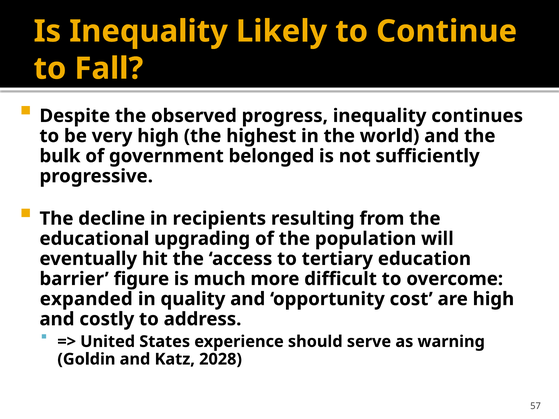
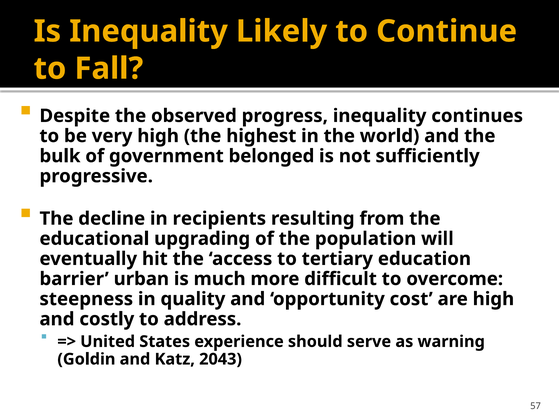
figure: figure -> urban
expanded: expanded -> steepness
2028: 2028 -> 2043
